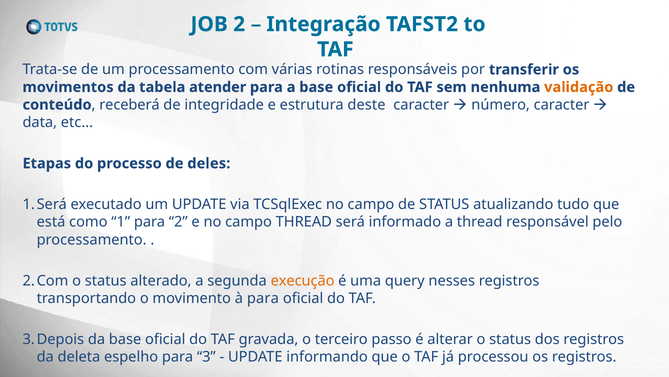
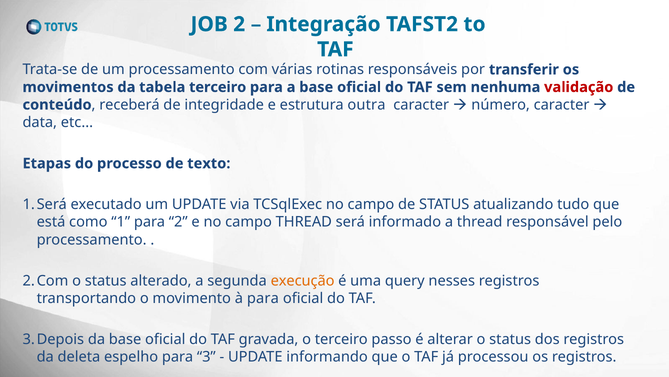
tabela atender: atender -> terceiro
validação colour: orange -> red
deste: deste -> outra
deles: deles -> texto
